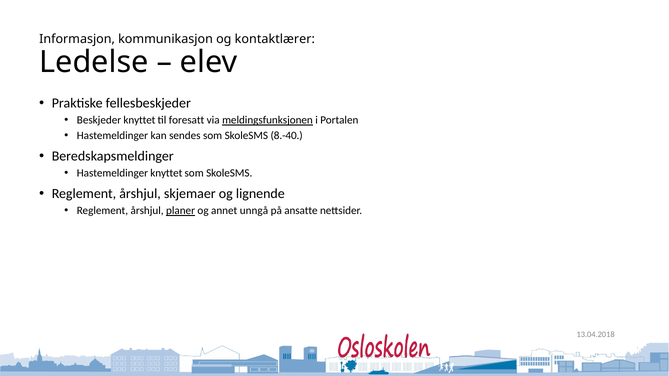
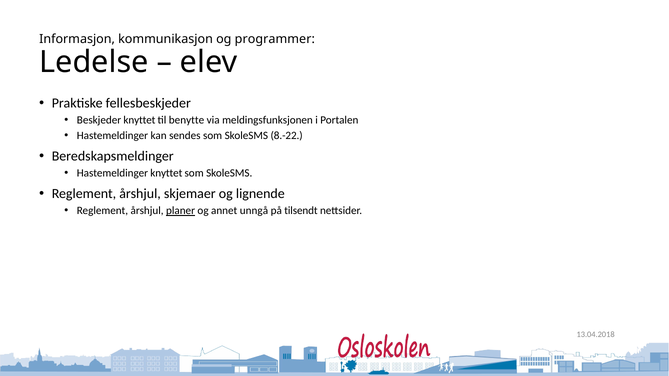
kontaktlærer: kontaktlærer -> programmer
foresatt: foresatt -> benytte
meldingsfunksjonen underline: present -> none
8.-40: 8.-40 -> 8.-22
ansatte: ansatte -> tilsendt
